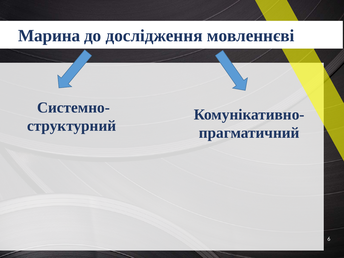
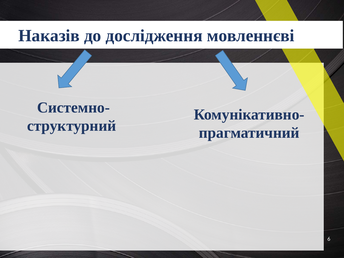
Марина: Марина -> Наказів
